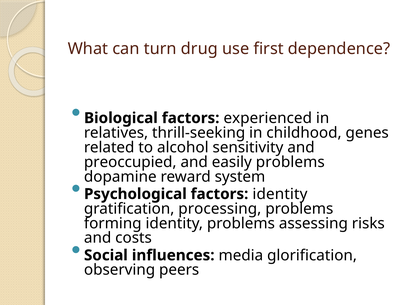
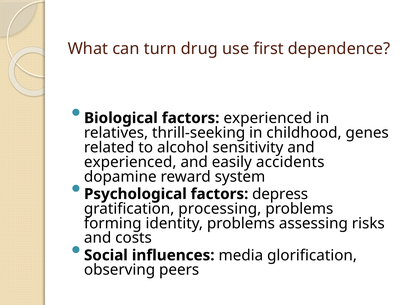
preoccupied at (130, 162): preoccupied -> experienced
easily problems: problems -> accidents
factors identity: identity -> depress
